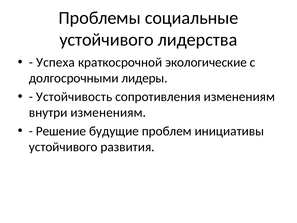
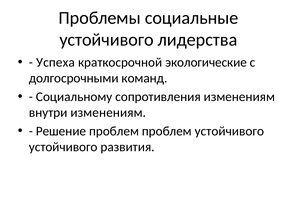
лидеры: лидеры -> команд
Устойчивость: Устойчивость -> Социальному
Решение будущие: будущие -> проблем
проблем инициативы: инициативы -> устойчивого
